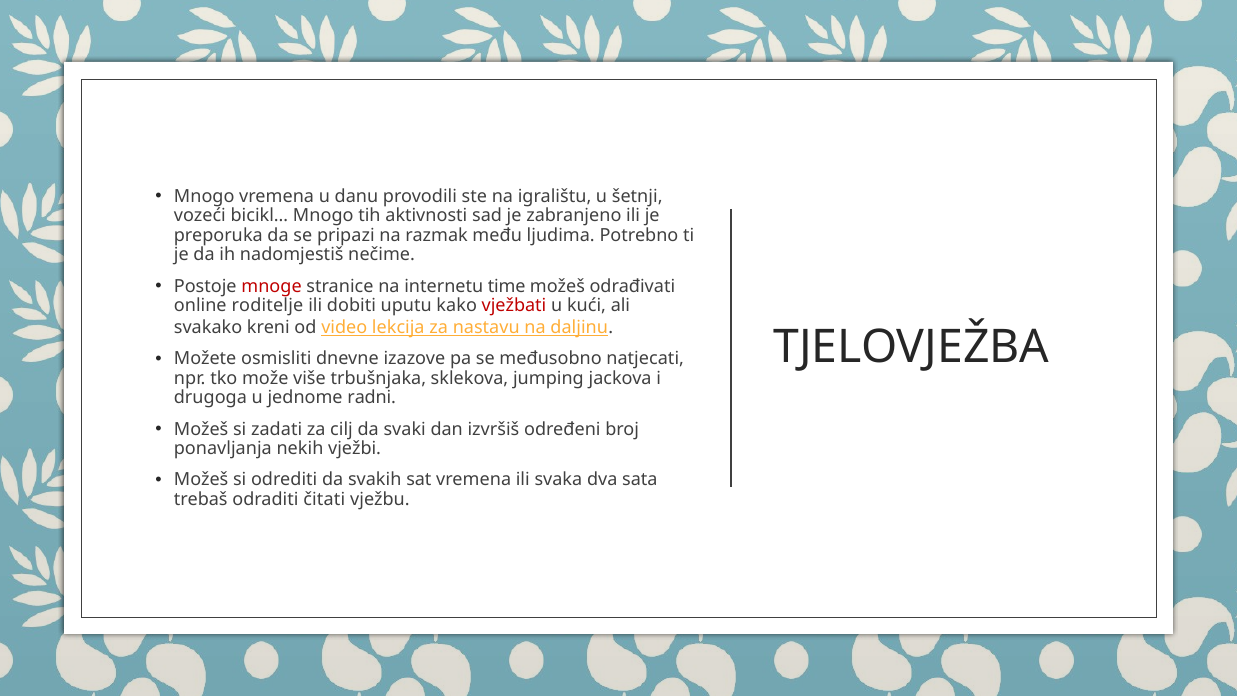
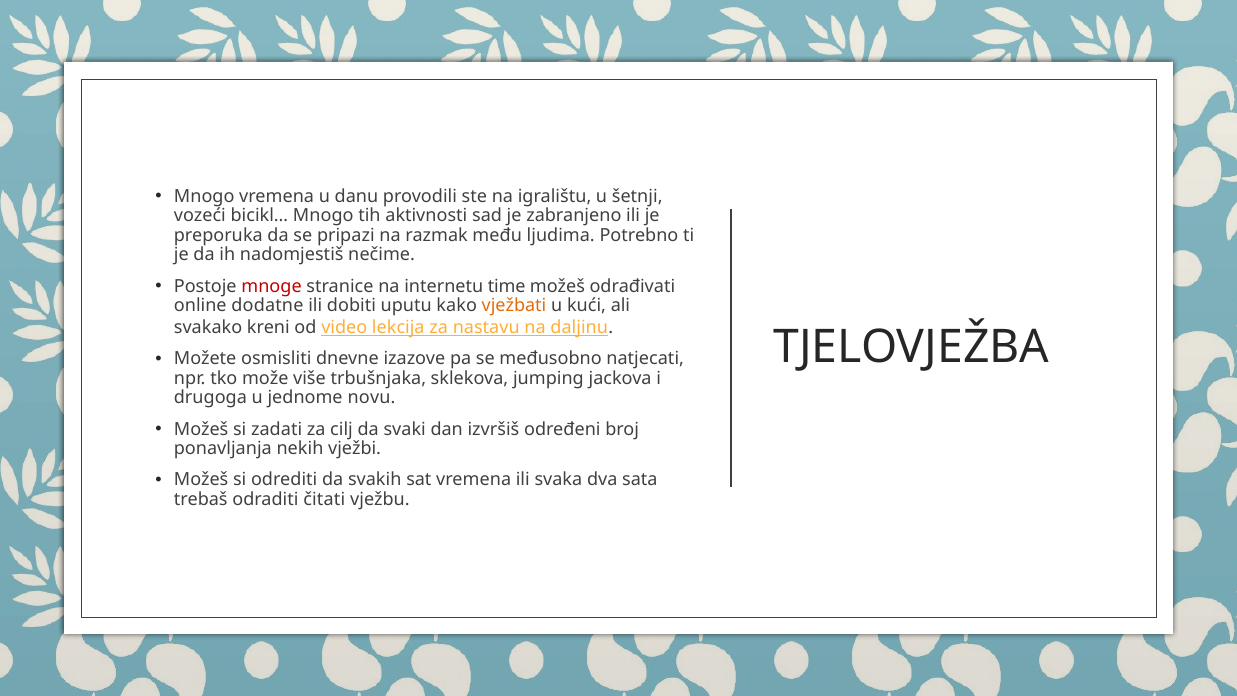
roditelje: roditelje -> dodatne
vježbati colour: red -> orange
radni: radni -> novu
